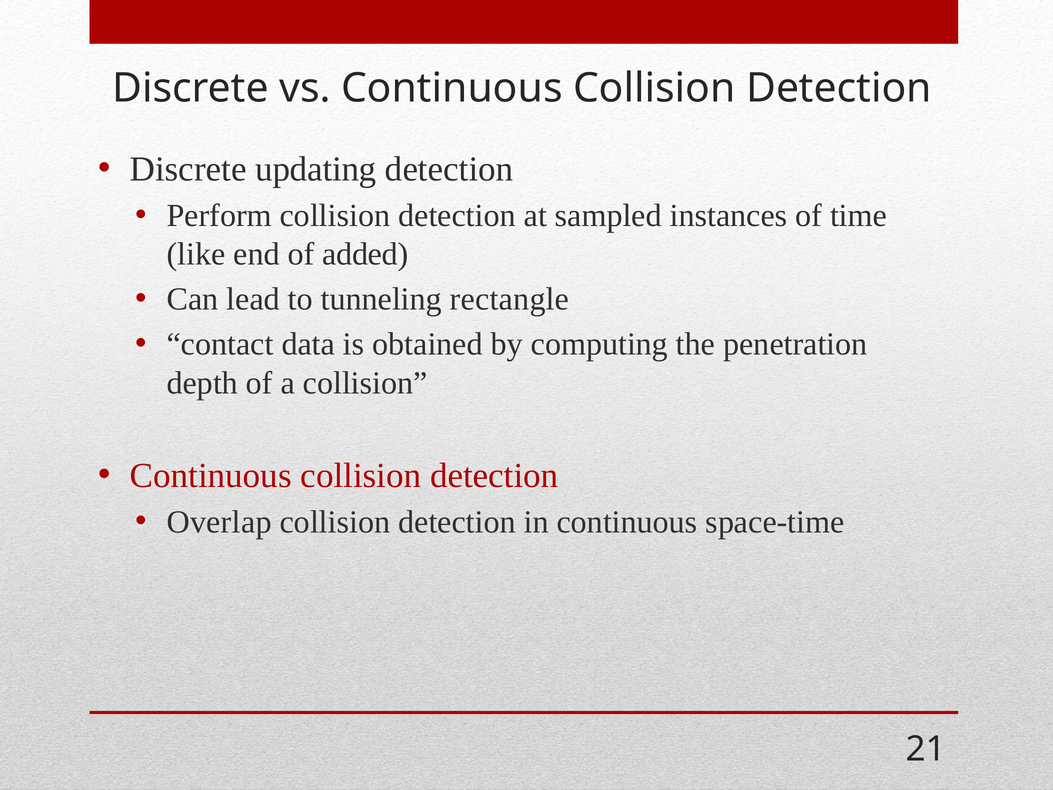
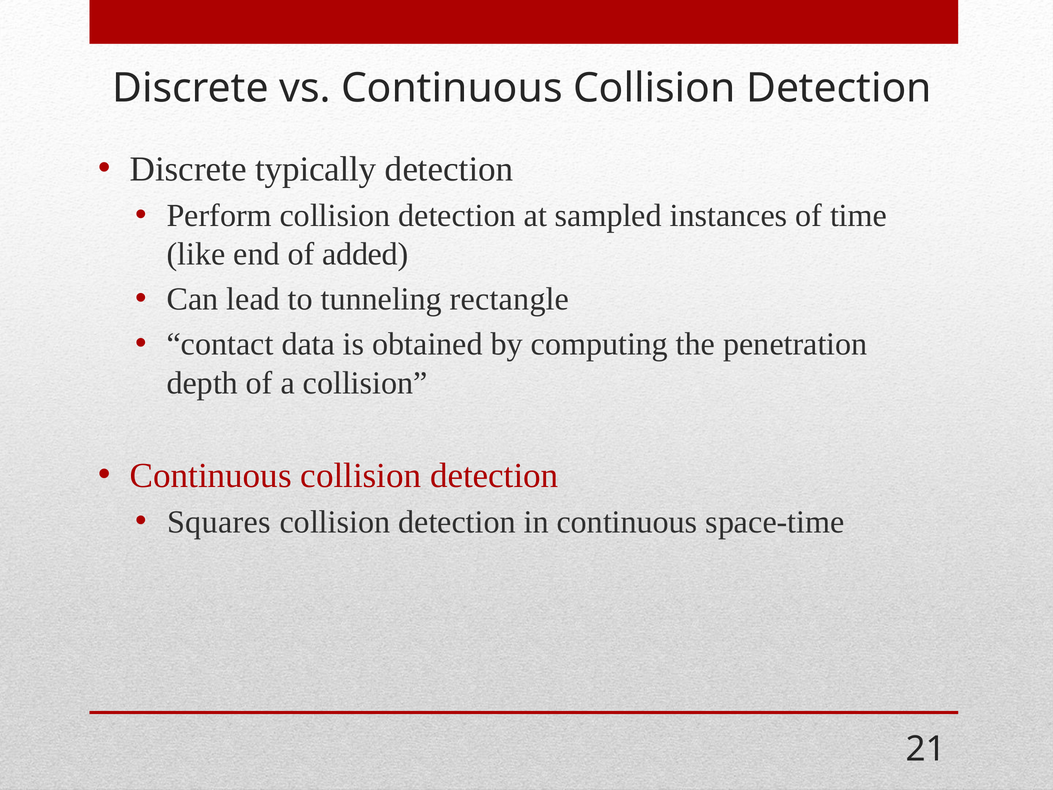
updating: updating -> typically
Overlap: Overlap -> Squares
